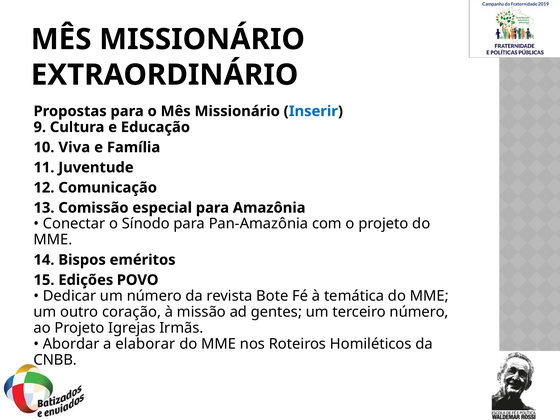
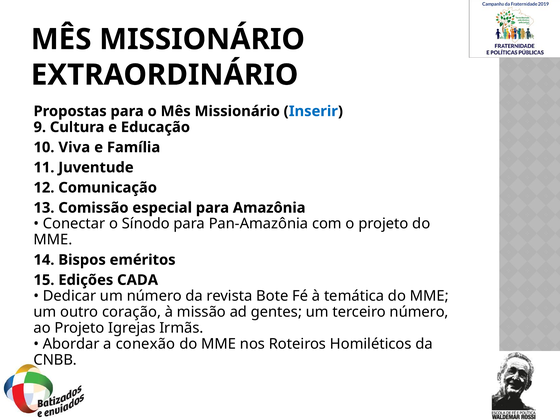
POVO: POVO -> CADA
elaborar: elaborar -> conexão
